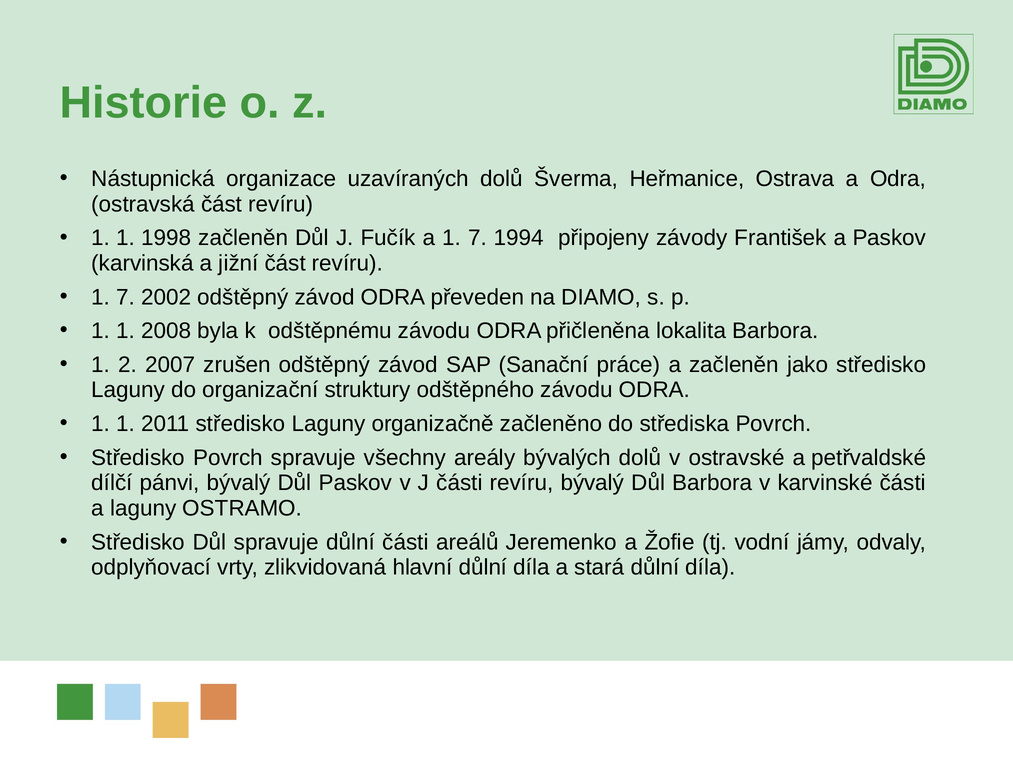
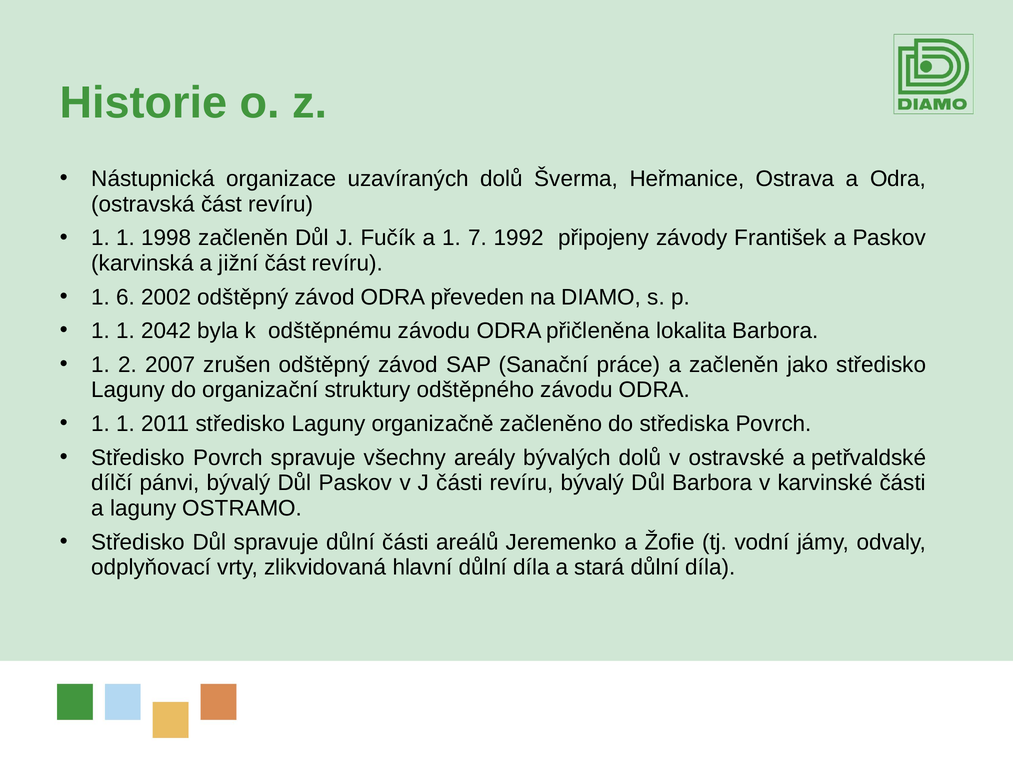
1994: 1994 -> 1992
7 at (126, 297): 7 -> 6
2008: 2008 -> 2042
